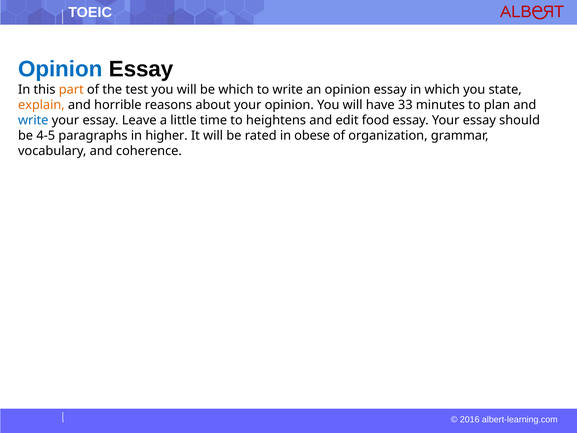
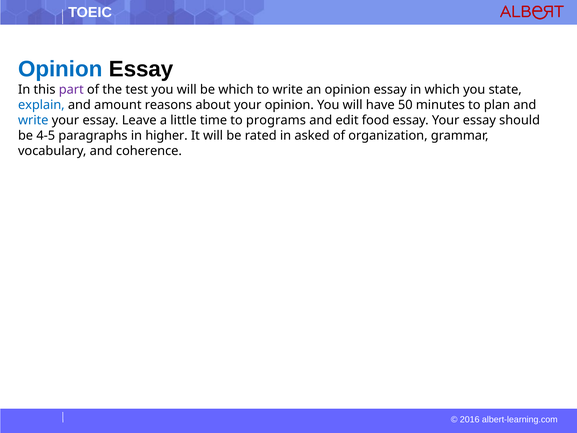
part colour: orange -> purple
explain colour: orange -> blue
horrible: horrible -> amount
33: 33 -> 50
heightens: heightens -> programs
obese: obese -> asked
